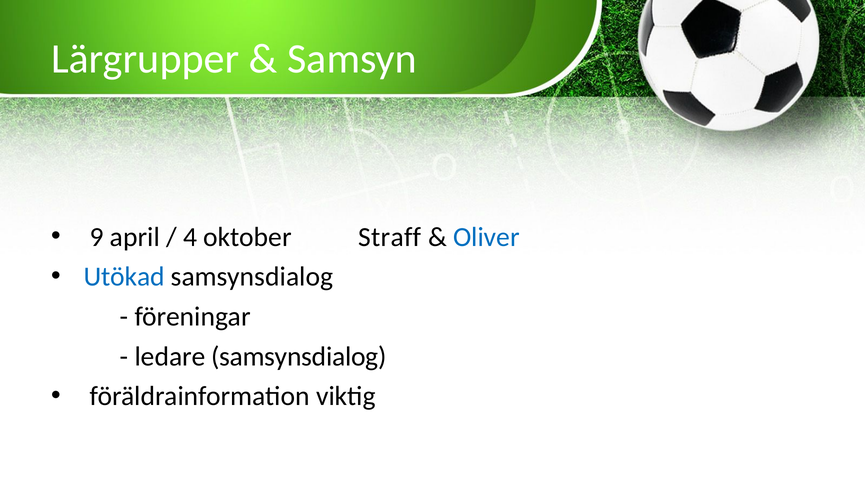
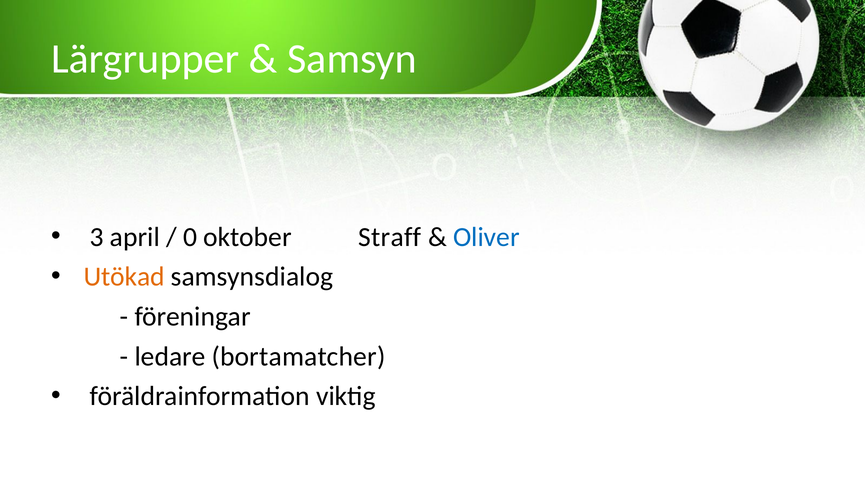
9: 9 -> 3
4: 4 -> 0
Utökad colour: blue -> orange
ledare samsynsdialog: samsynsdialog -> bortamatcher
